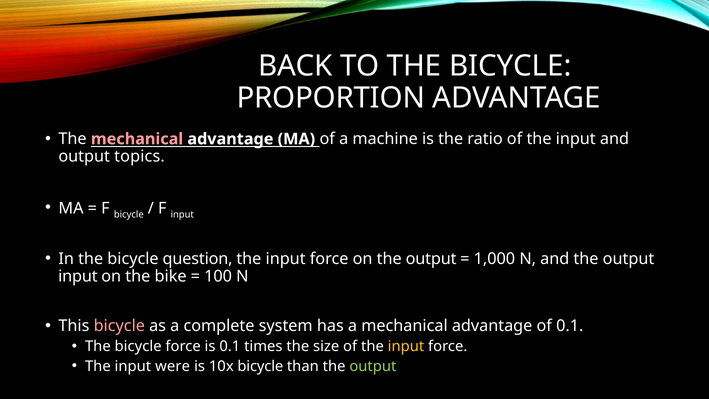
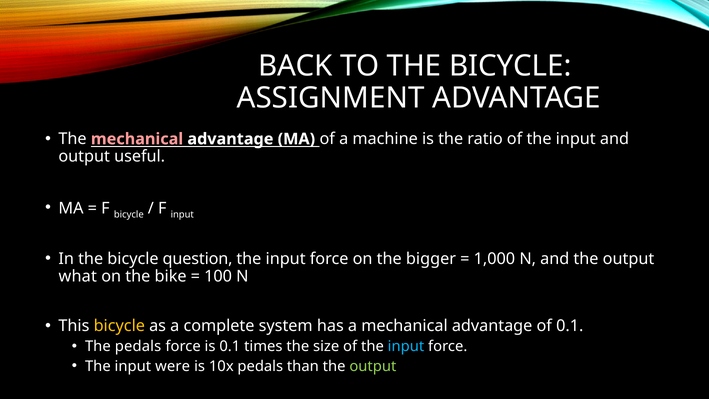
PROPORTION: PROPORTION -> ASSIGNMENT
topics: topics -> useful
on the output: output -> bigger
input at (78, 276): input -> what
bicycle at (119, 326) colour: pink -> yellow
bicycle at (138, 346): bicycle -> pedals
input at (406, 346) colour: yellow -> light blue
10x bicycle: bicycle -> pedals
